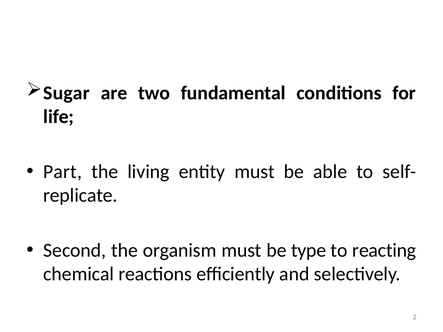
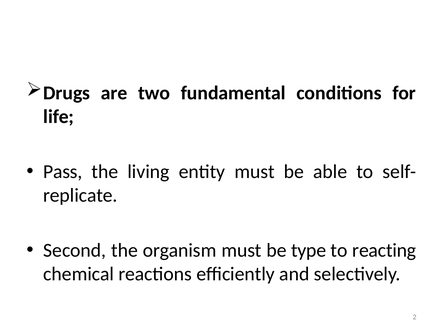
Sugar: Sugar -> Drugs
Part: Part -> Pass
